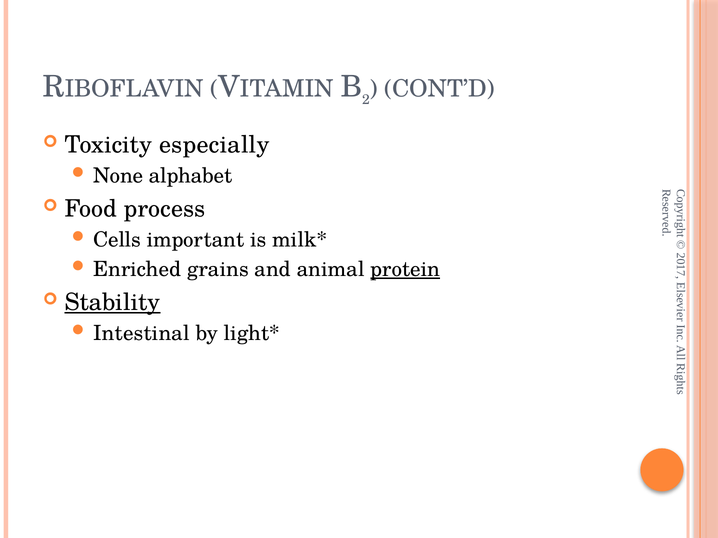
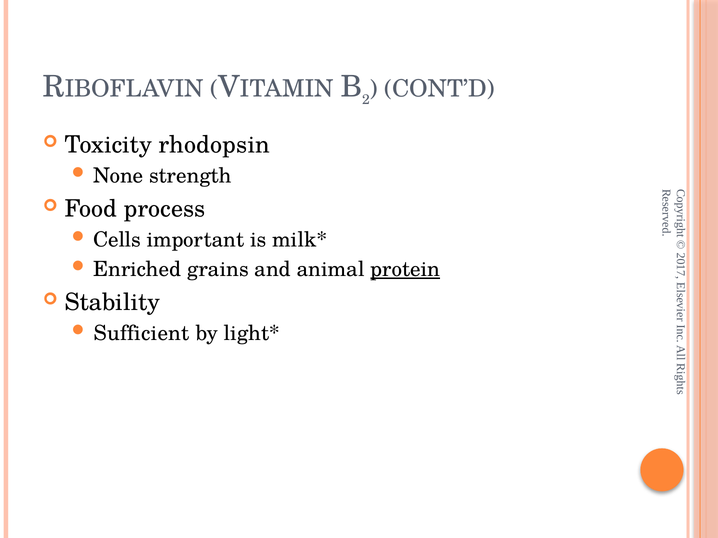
especially: especially -> rhodopsin
alphabet: alphabet -> strength
Stability underline: present -> none
Intestinal: Intestinal -> Sufficient
